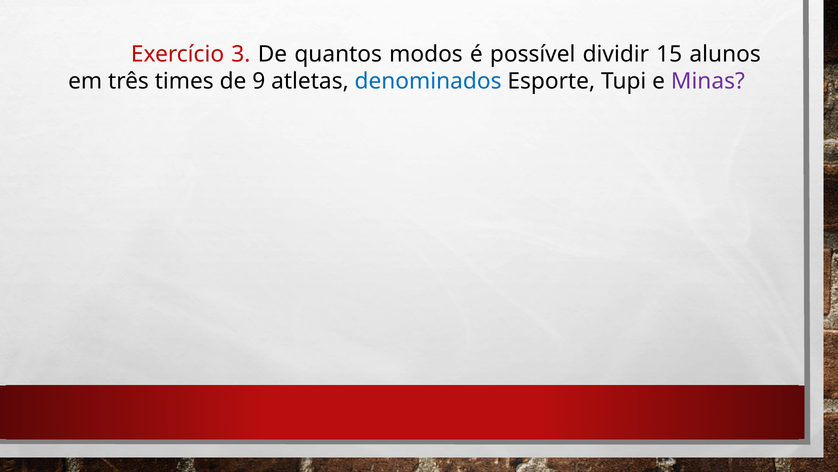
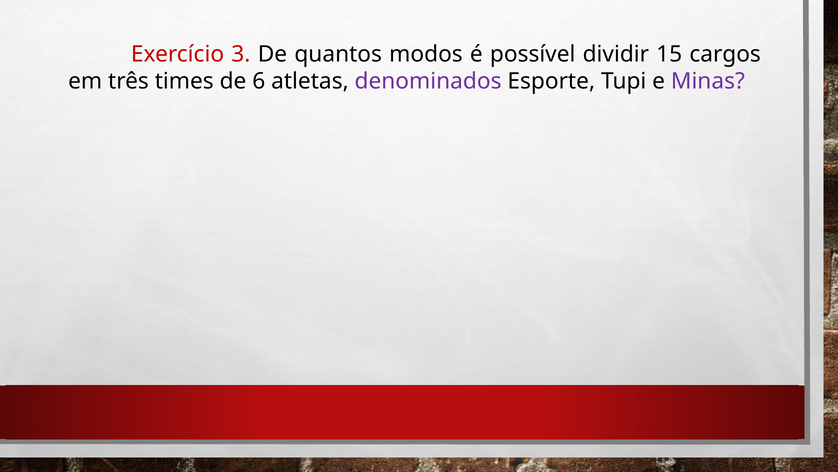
alunos: alunos -> cargos
9: 9 -> 6
denominados colour: blue -> purple
